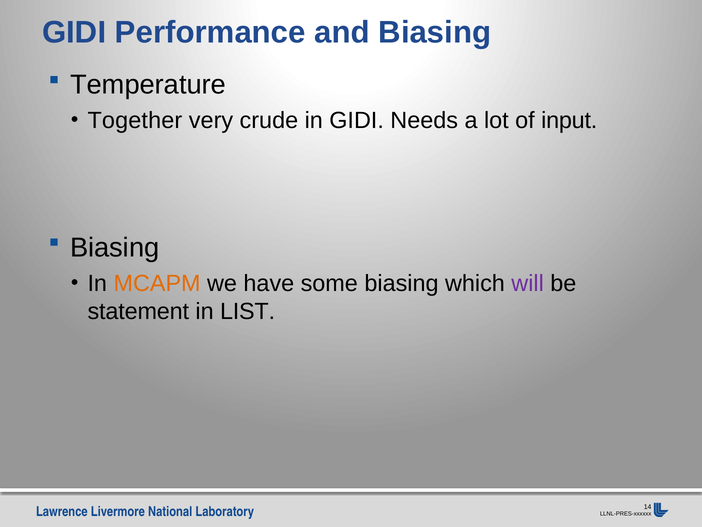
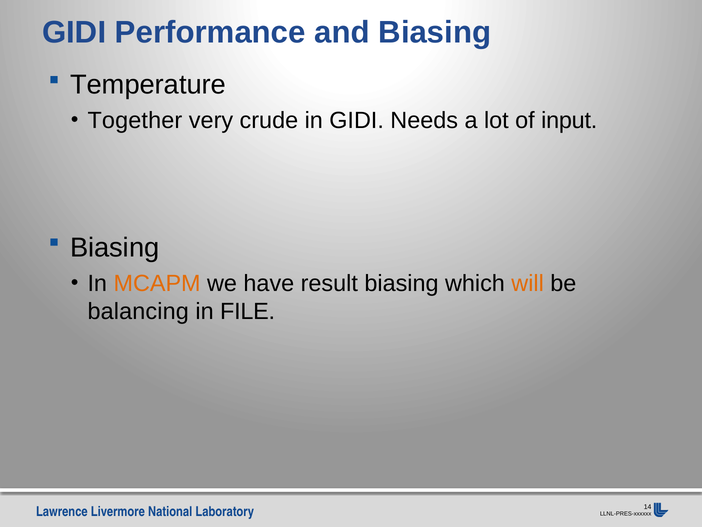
some: some -> result
will colour: purple -> orange
statement: statement -> balancing
LIST: LIST -> FILE
